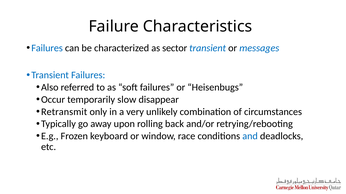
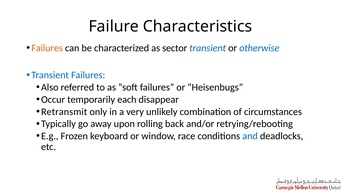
Failures at (47, 48) colour: blue -> orange
messages: messages -> otherwise
slow: slow -> each
